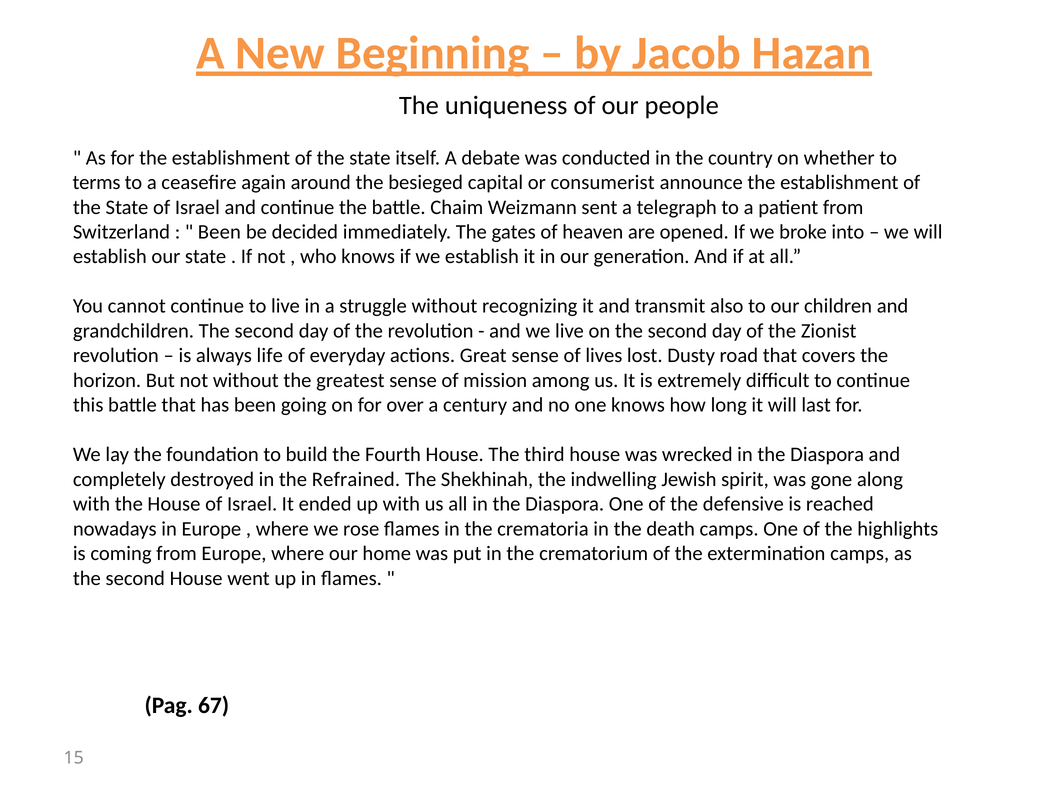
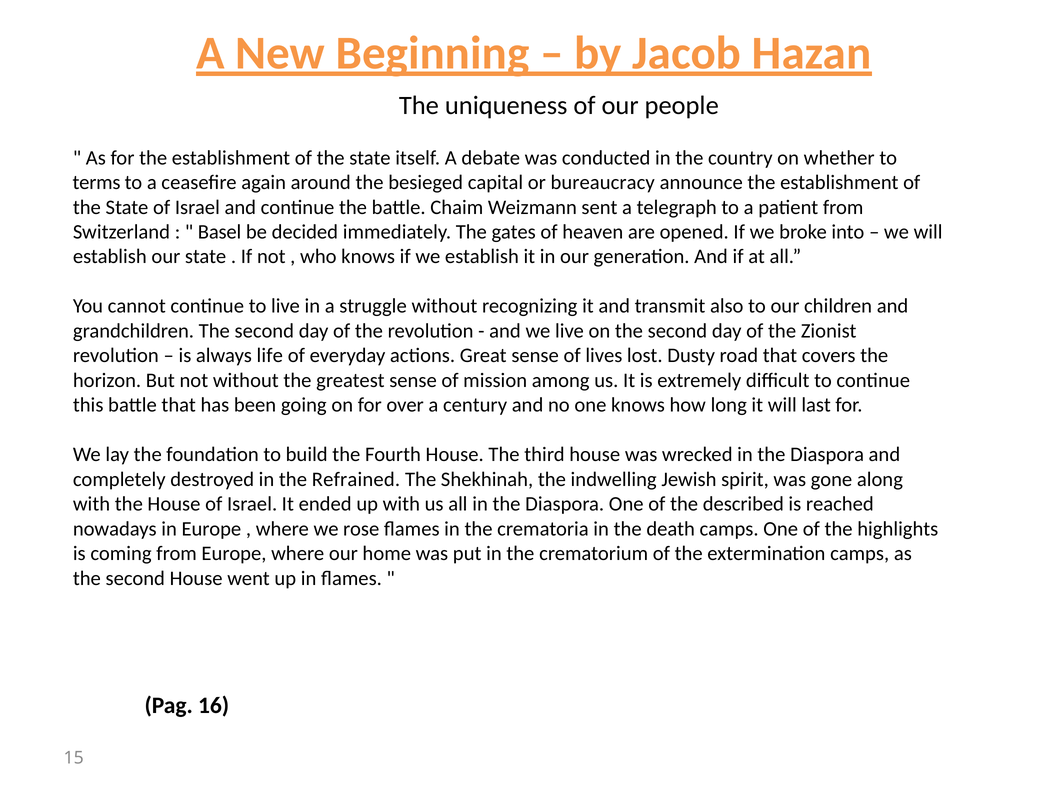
consumerist: consumerist -> bureaucracy
Been at (219, 232): Been -> Basel
defensive: defensive -> described
67: 67 -> 16
